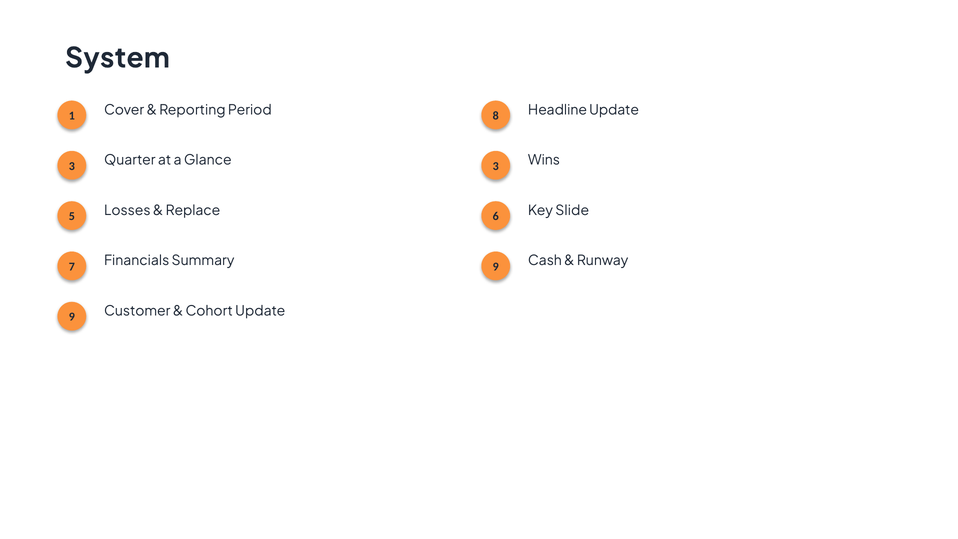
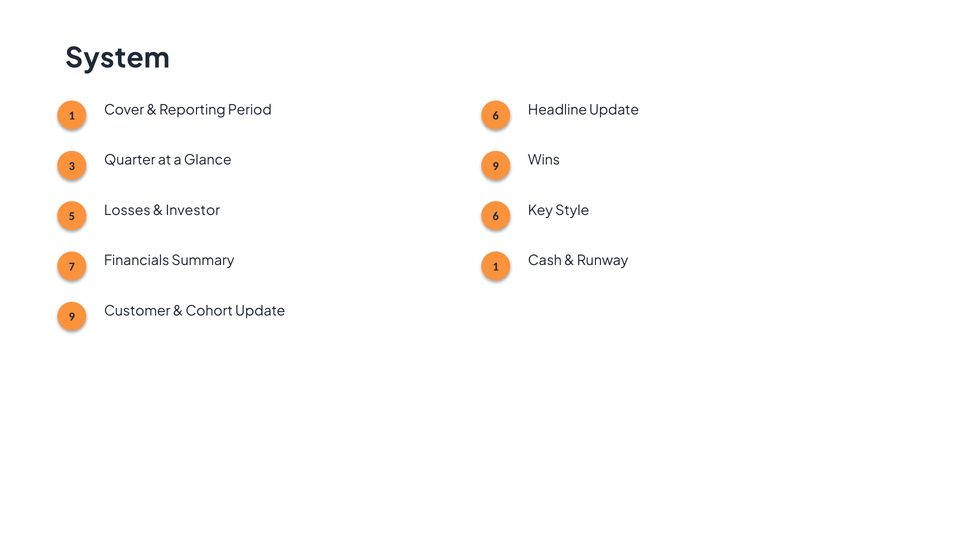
Period 8: 8 -> 6
Glance 3: 3 -> 9
Replace: Replace -> Investor
Slide: Slide -> Style
Summary 9: 9 -> 1
